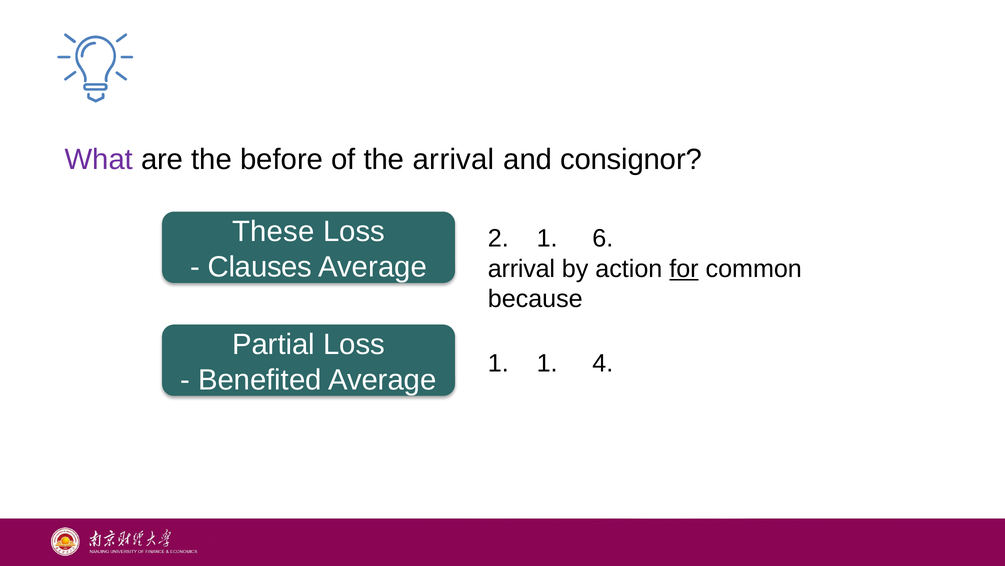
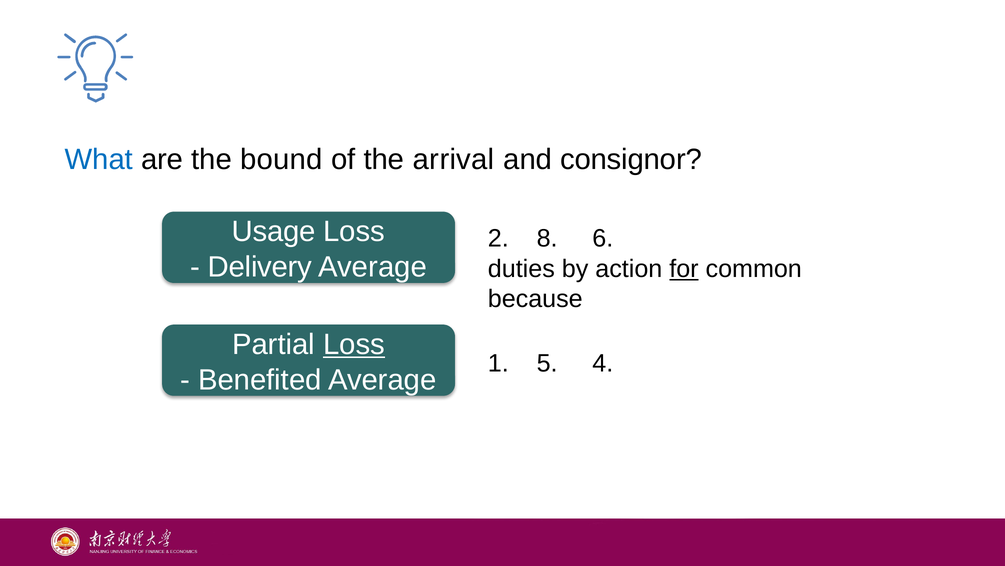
What colour: purple -> blue
before: before -> bound
These: These -> Usage
2 1: 1 -> 8
Clauses: Clauses -> Delivery
arrival at (521, 268): arrival -> duties
Loss at (354, 344) underline: none -> present
1 1: 1 -> 5
